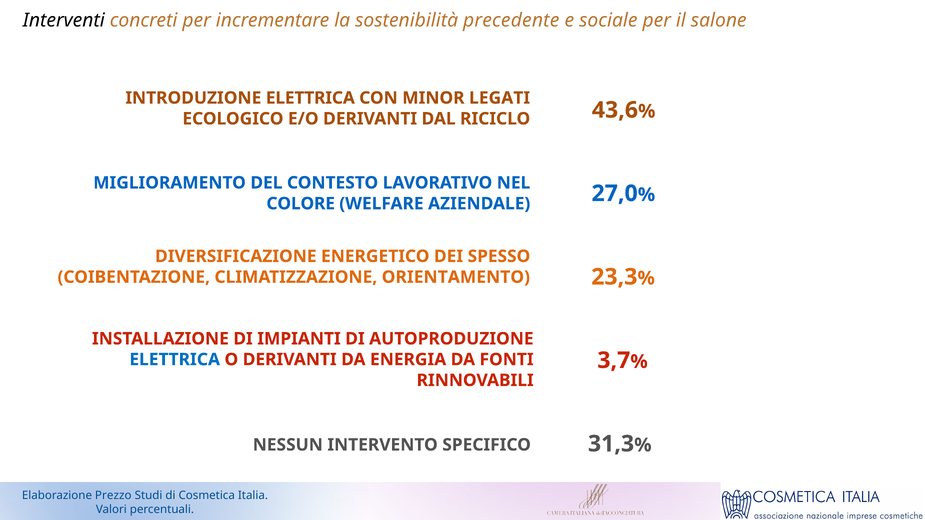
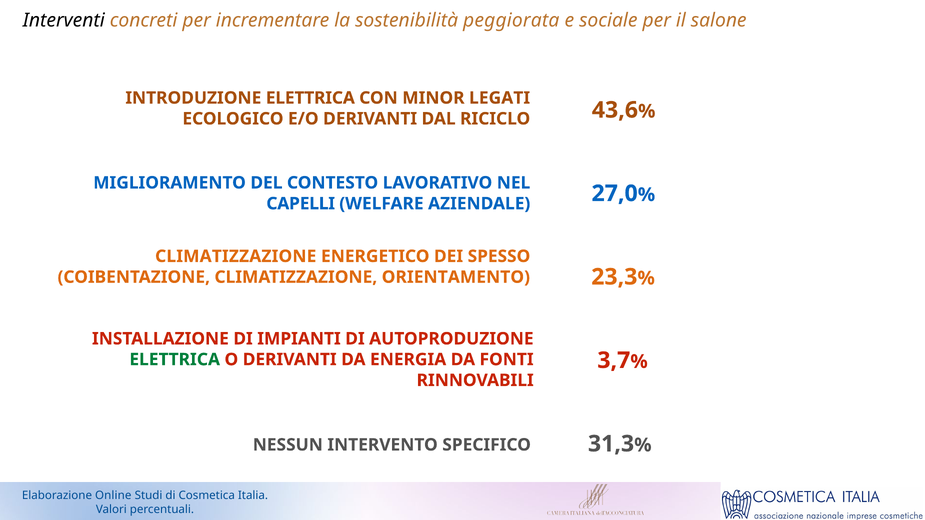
precedente: precedente -> peggiorata
COLORE: COLORE -> CAPELLI
DIVERSIFICAZIONE at (236, 256): DIVERSIFICAZIONE -> CLIMATIZZAZIONE
ELETTRICA at (175, 360) colour: blue -> green
Prezzo: Prezzo -> Online
